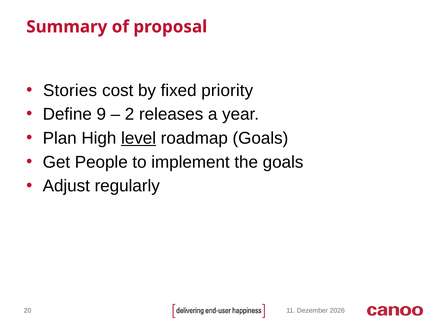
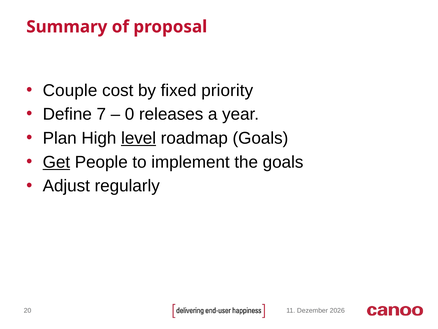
Stories: Stories -> Couple
9: 9 -> 7
2: 2 -> 0
Get underline: none -> present
